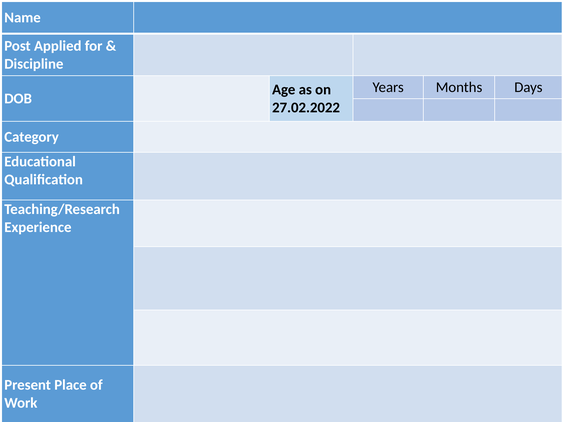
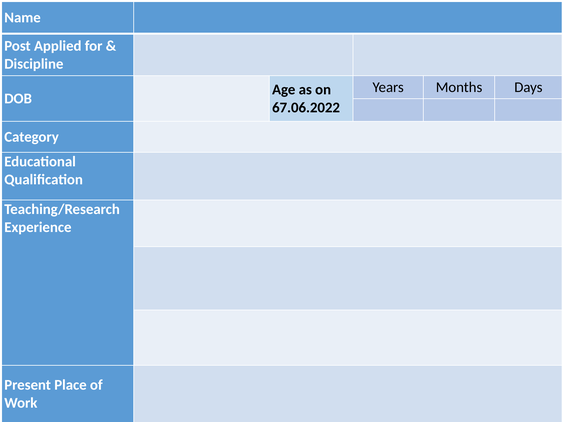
27.02.2022: 27.02.2022 -> 67.06.2022
